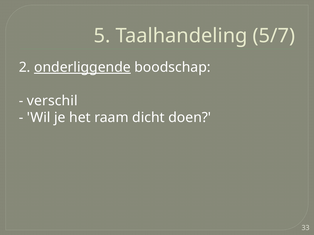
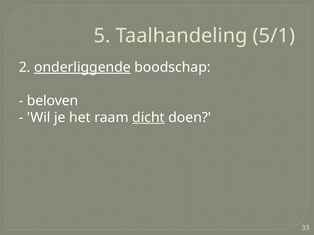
5/7: 5/7 -> 5/1
verschil: verschil -> beloven
dicht underline: none -> present
